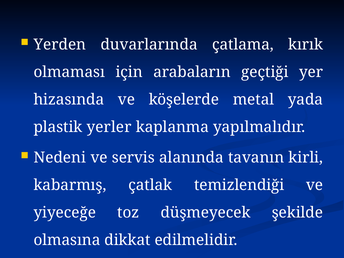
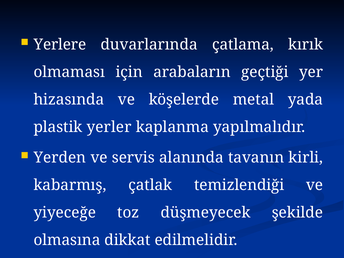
Yerden: Yerden -> Yerlere
Nedeni: Nedeni -> Yerden
